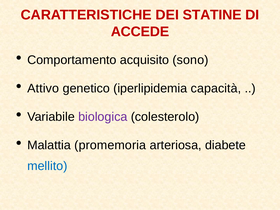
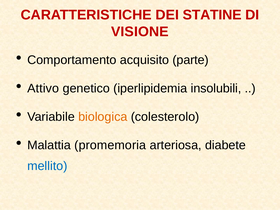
ACCEDE: ACCEDE -> VISIONE
sono: sono -> parte
capacità: capacità -> insolubili
biologica colour: purple -> orange
